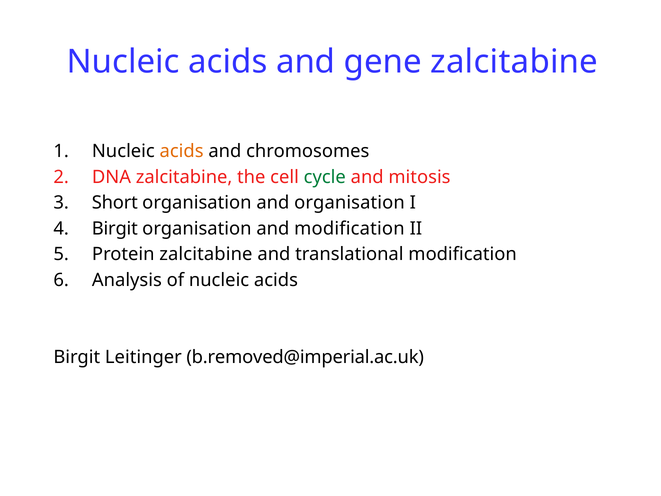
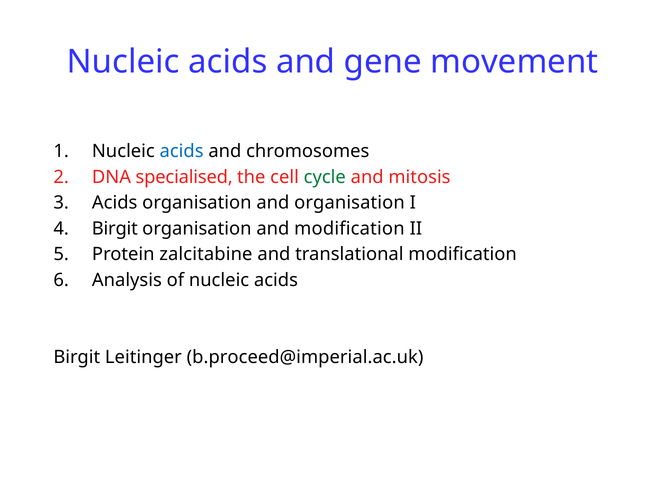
gene zalcitabine: zalcitabine -> movement
acids at (182, 151) colour: orange -> blue
DNA zalcitabine: zalcitabine -> specialised
Short at (115, 203): Short -> Acids
b.removed@imperial.ac.uk: b.removed@imperial.ac.uk -> b.proceed@imperial.ac.uk
